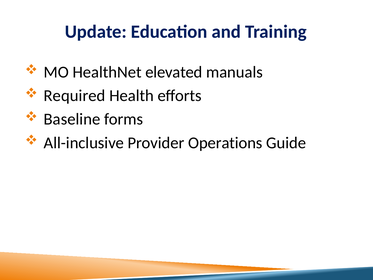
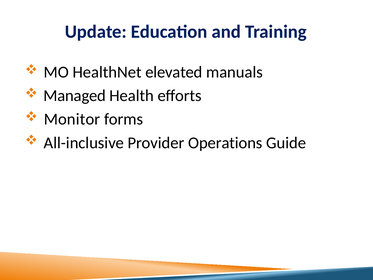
Required: Required -> Managed
Baseline: Baseline -> Monitor
